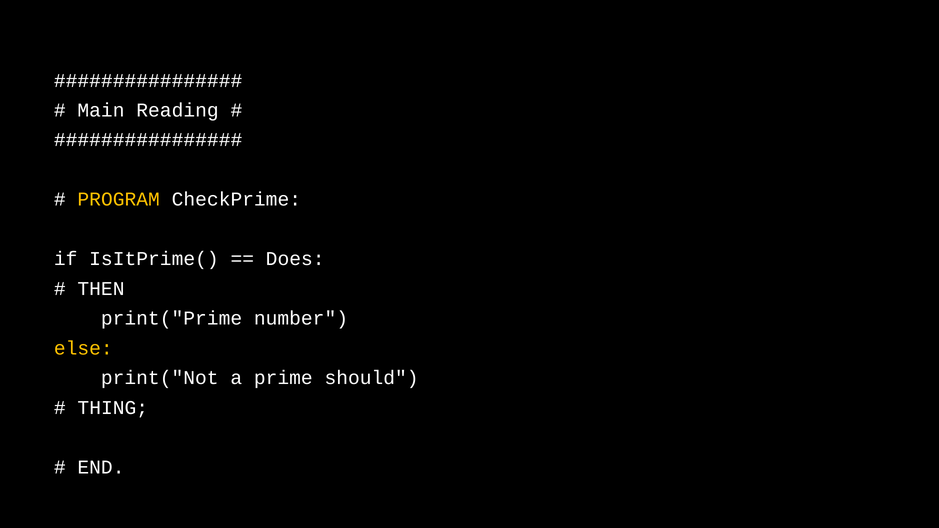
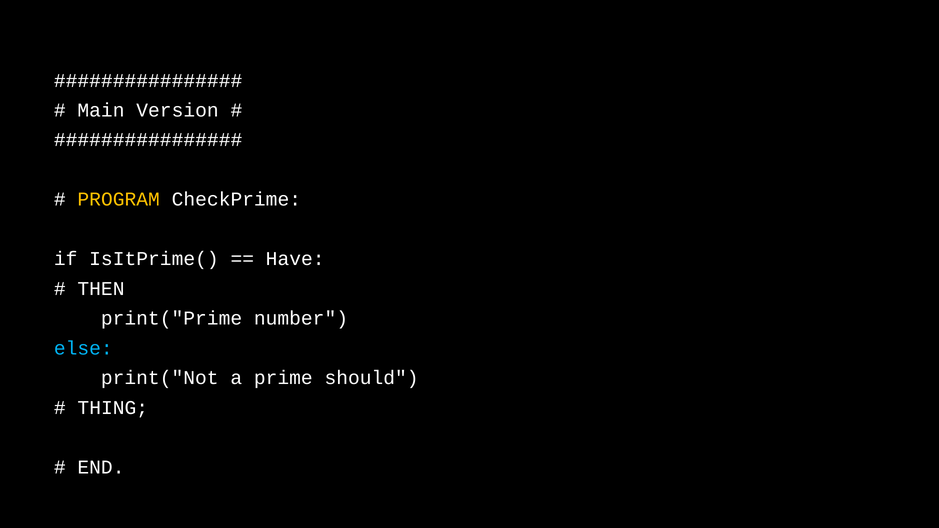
Reading: Reading -> Version
Does: Does -> Have
else colour: yellow -> light blue
